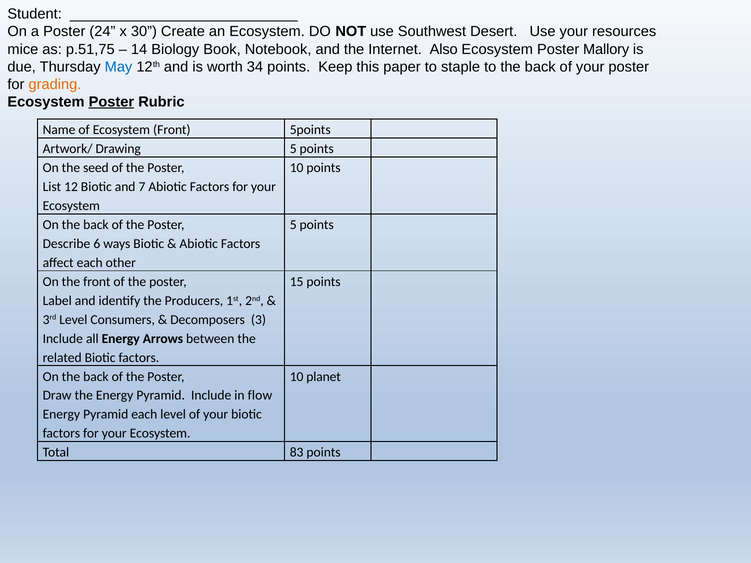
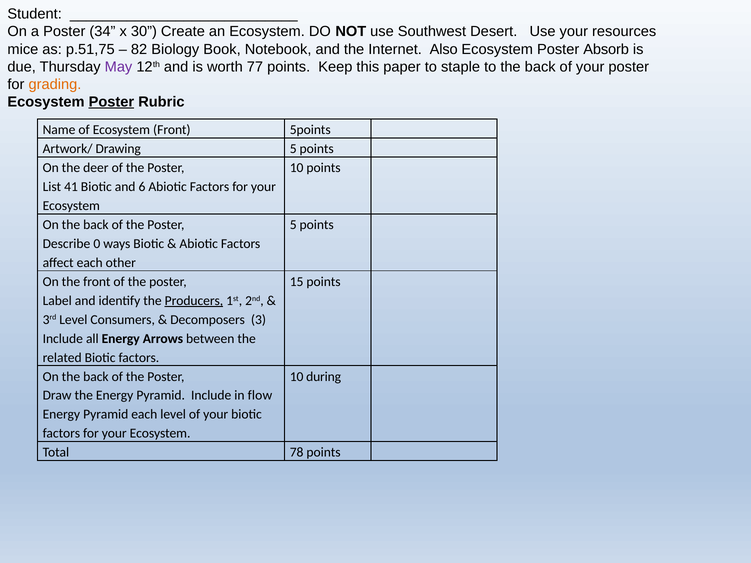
24: 24 -> 34
14: 14 -> 82
Mallory: Mallory -> Absorb
May colour: blue -> purple
34: 34 -> 77
seed: seed -> deer
12: 12 -> 41
7: 7 -> 6
6: 6 -> 0
Producers underline: none -> present
planet: planet -> during
83: 83 -> 78
